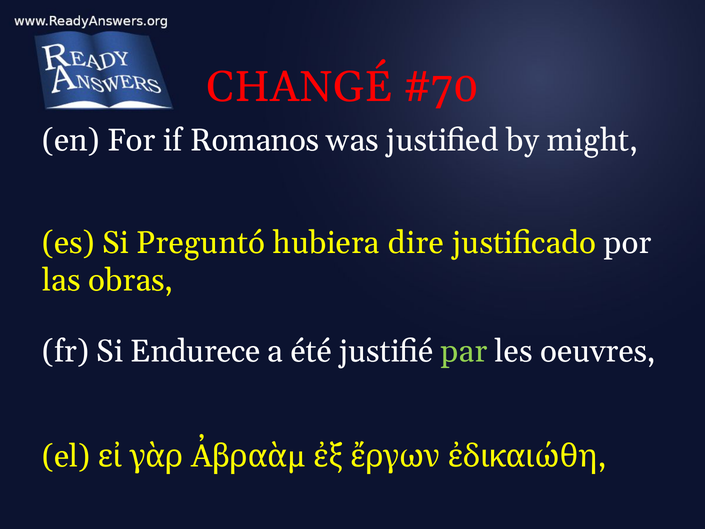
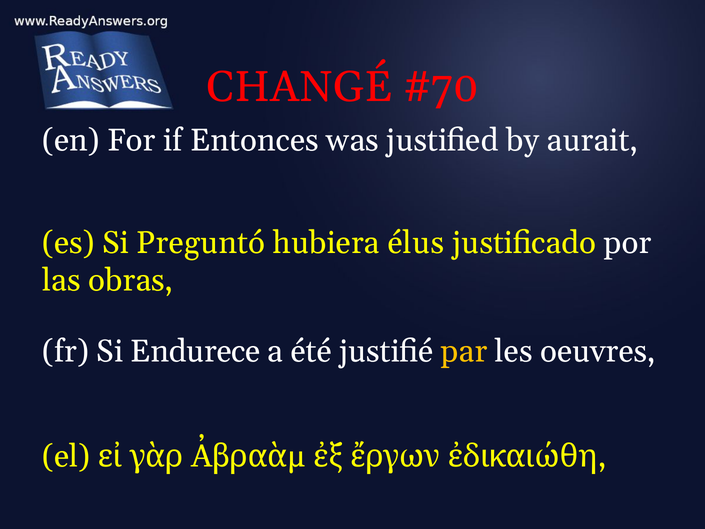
Romanos: Romanos -> Entonces
might: might -> aurait
dire: dire -> élus
par colour: light green -> yellow
